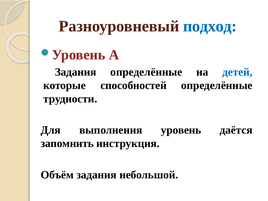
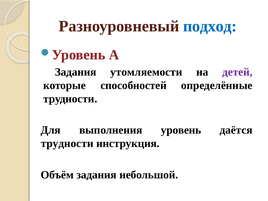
Задания определённые: определённые -> утомляемости
детей colour: blue -> purple
запомнить at (67, 143): запомнить -> трудности
